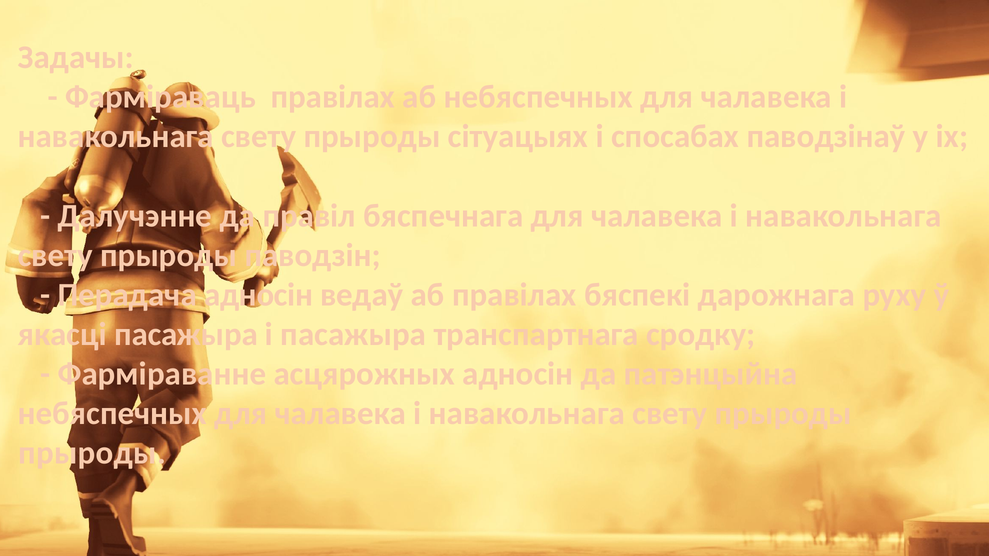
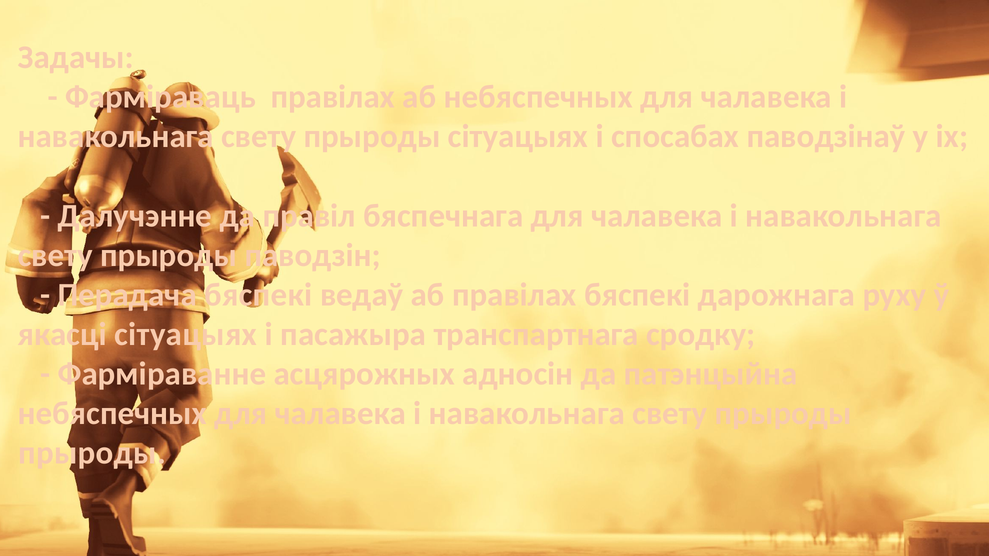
Перадача адносін: адносін -> бяспекі
якасці пасажыра: пасажыра -> сітуацыях
